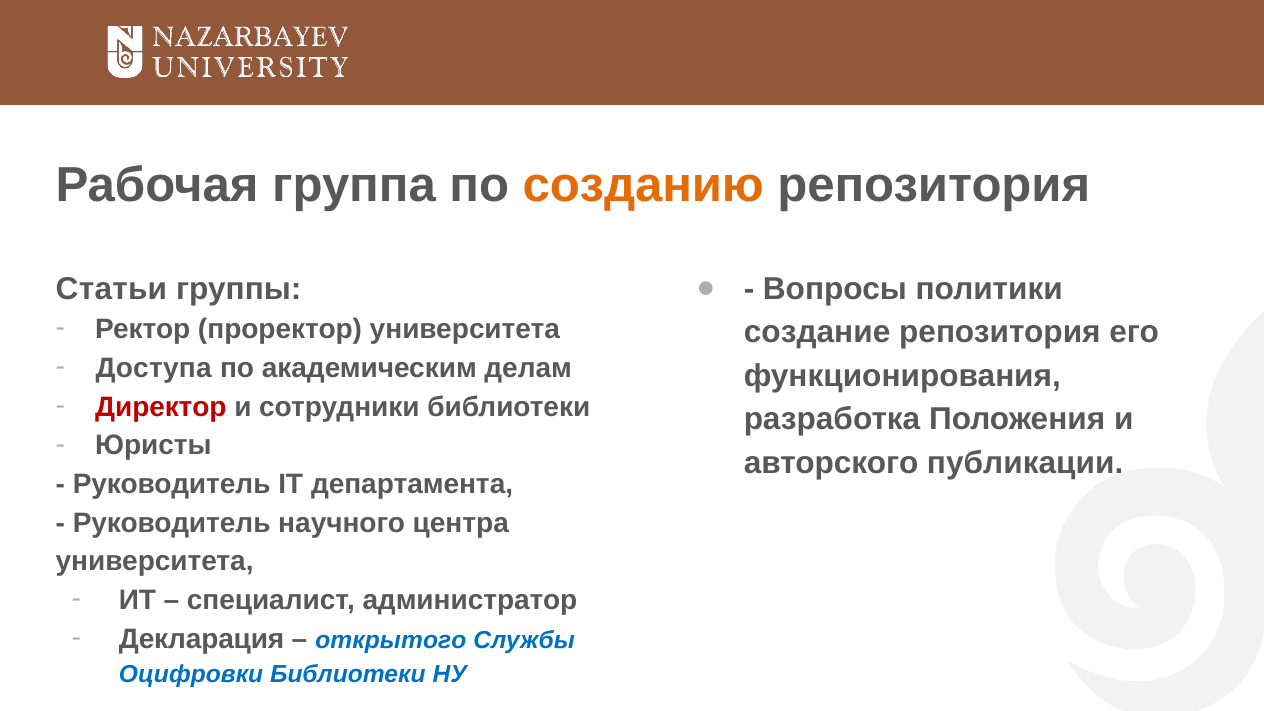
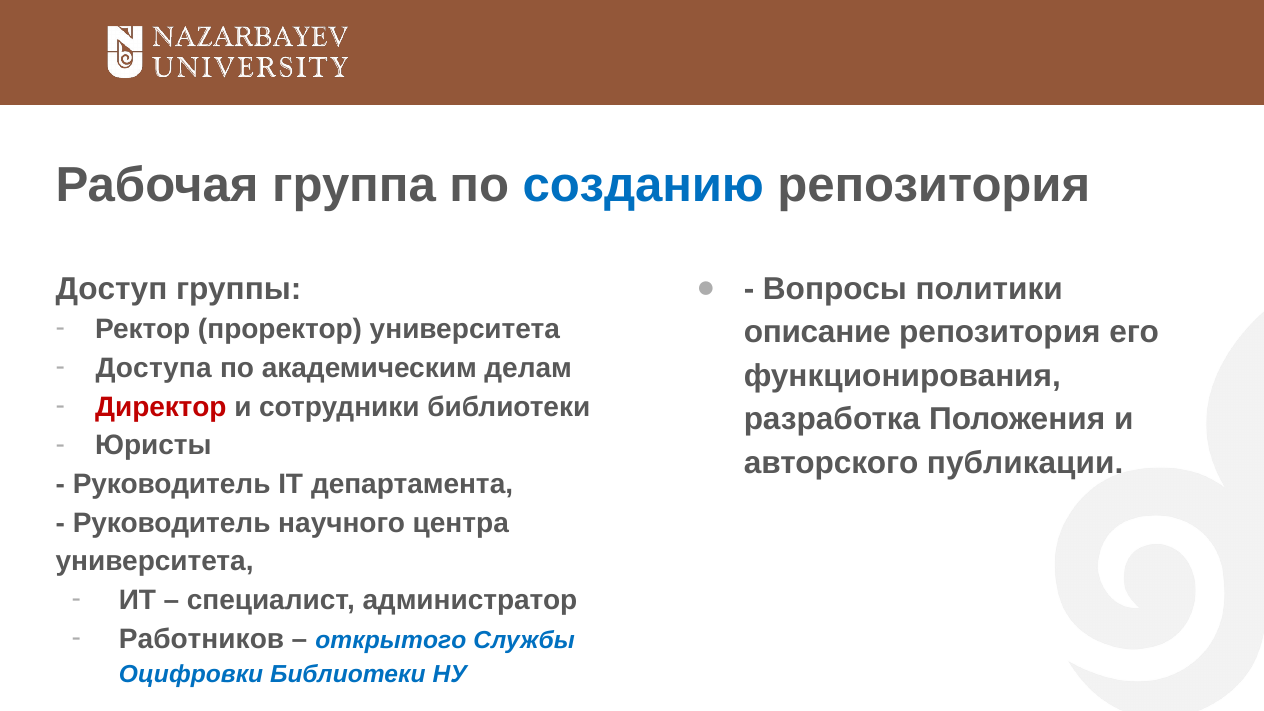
созданию colour: orange -> blue
Статьи: Статьи -> Доступ
создание: создание -> описание
Декларация: Декларация -> Работников
